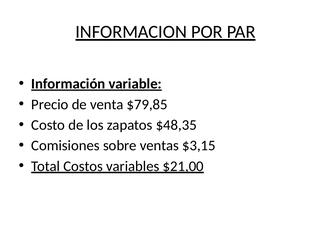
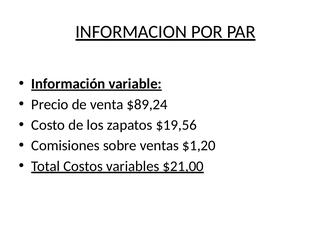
$79,85: $79,85 -> $89,24
$48,35: $48,35 -> $19,56
$3,15: $3,15 -> $1,20
